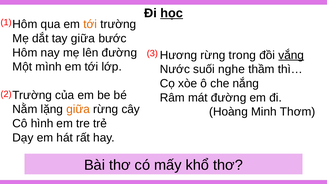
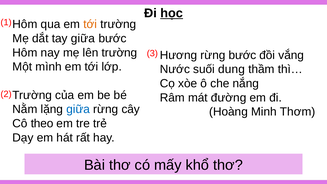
lên đường: đường -> trường
rừng trong: trong -> bước
vắng underline: present -> none
nghe: nghe -> dung
giữa at (78, 109) colour: orange -> blue
hình: hình -> theo
